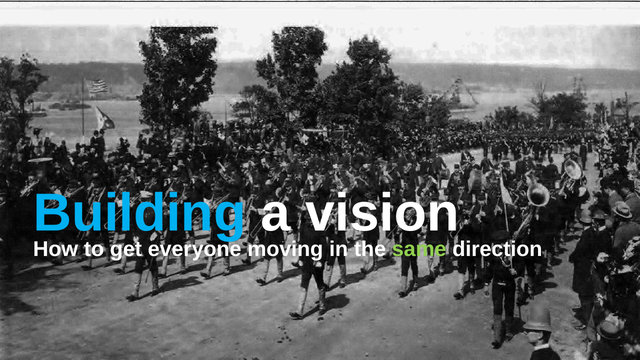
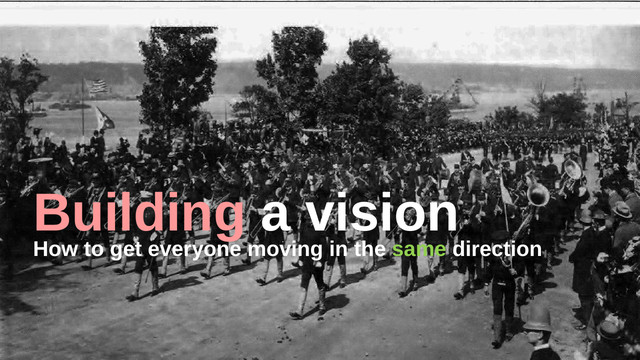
Building colour: light blue -> pink
